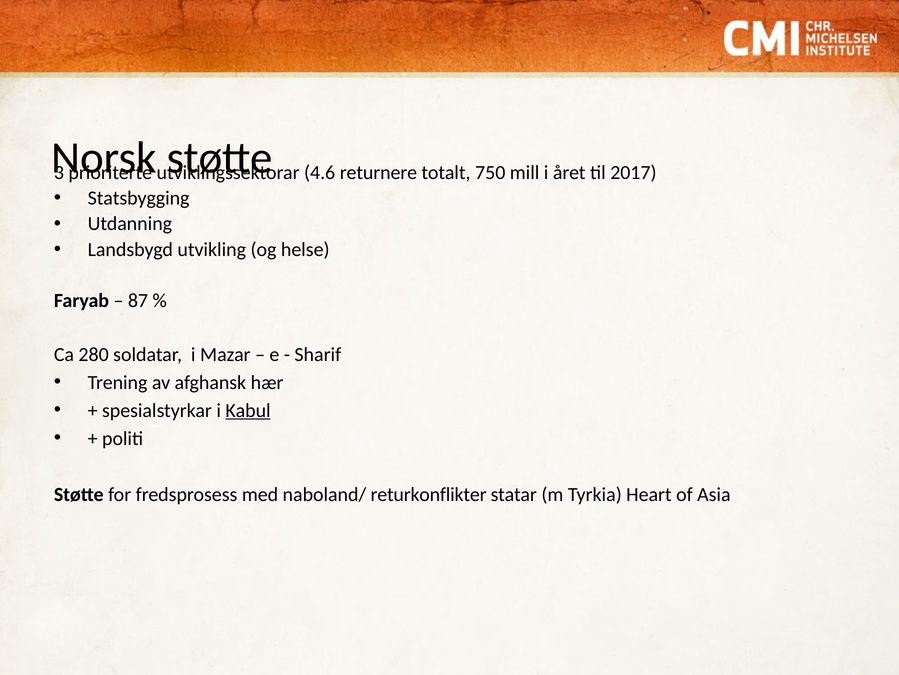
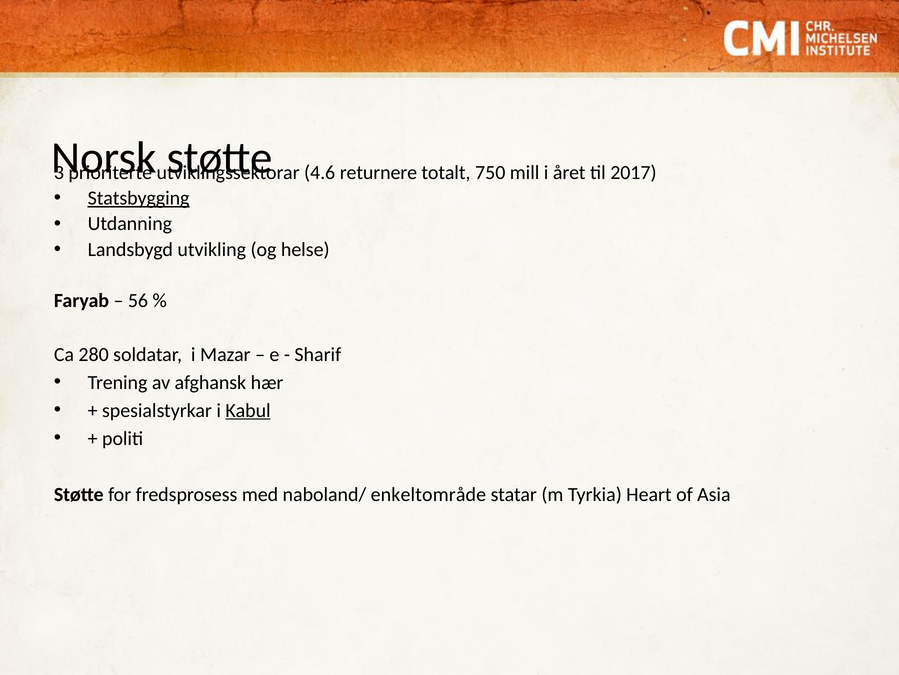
Statsbygging underline: none -> present
87: 87 -> 56
returkonflikter: returkonflikter -> enkeltområde
